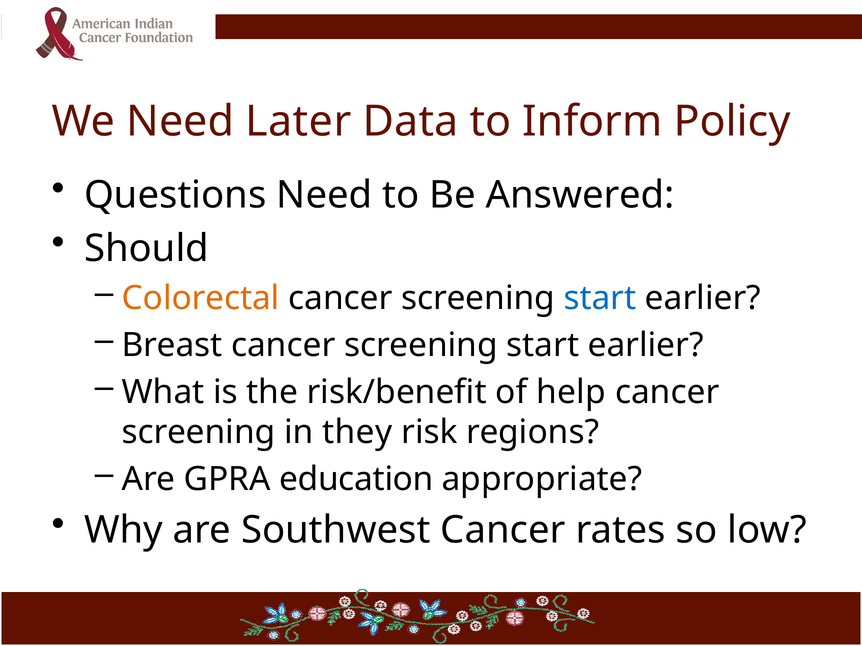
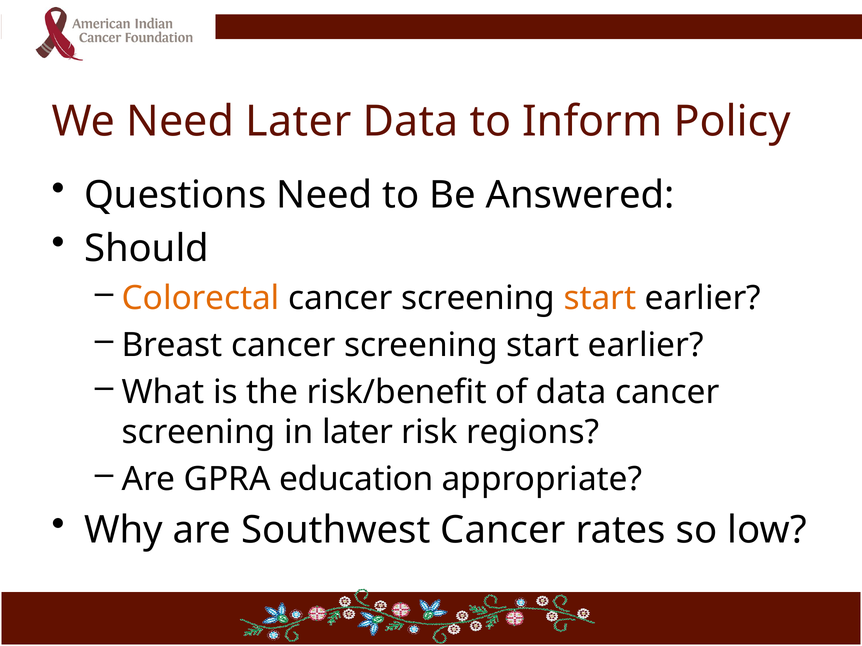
start at (600, 298) colour: blue -> orange
of help: help -> data
in they: they -> later
